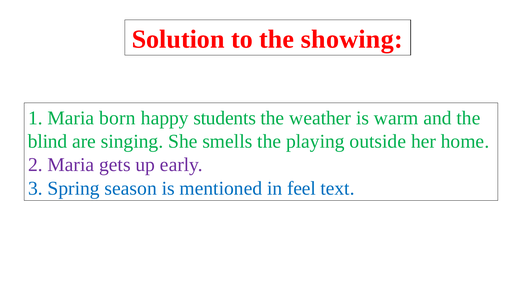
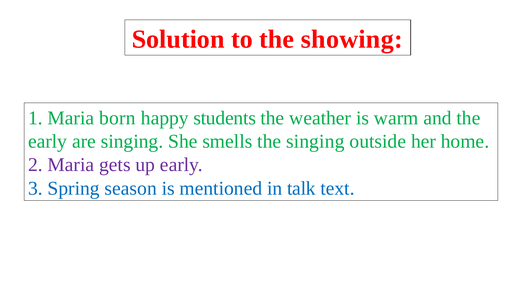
blind at (48, 142): blind -> early
the playing: playing -> singing
feel: feel -> talk
